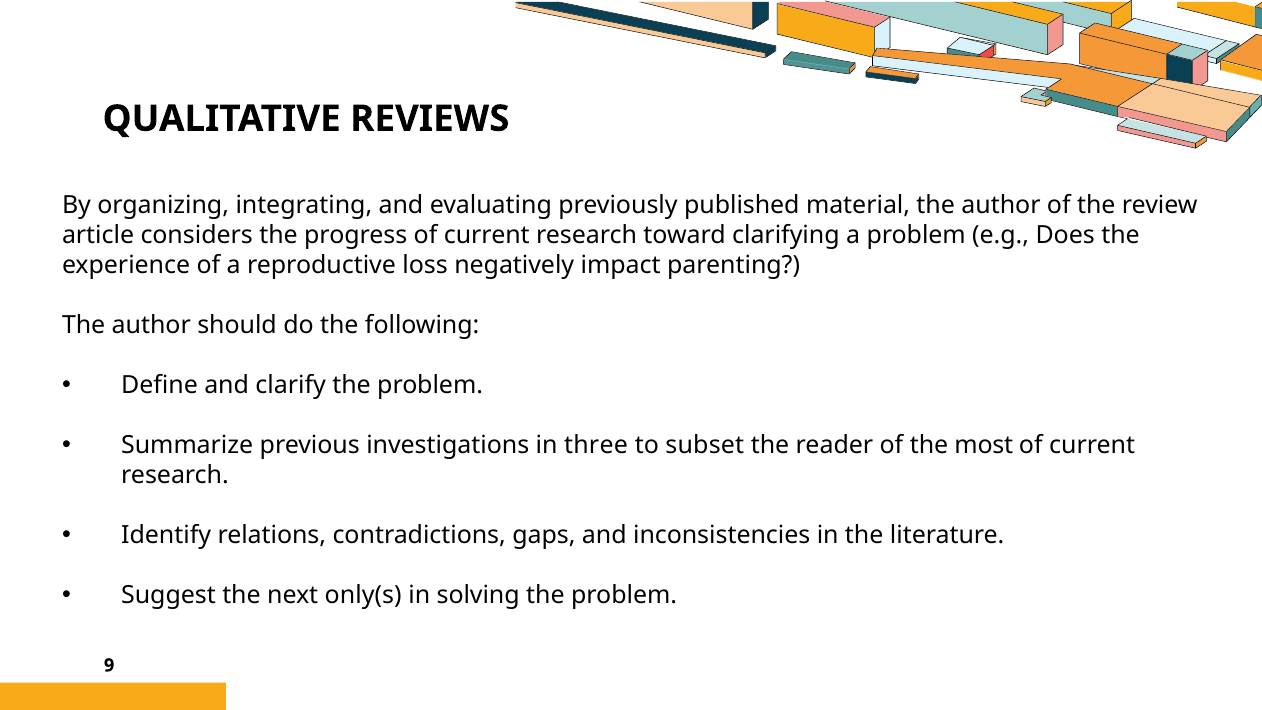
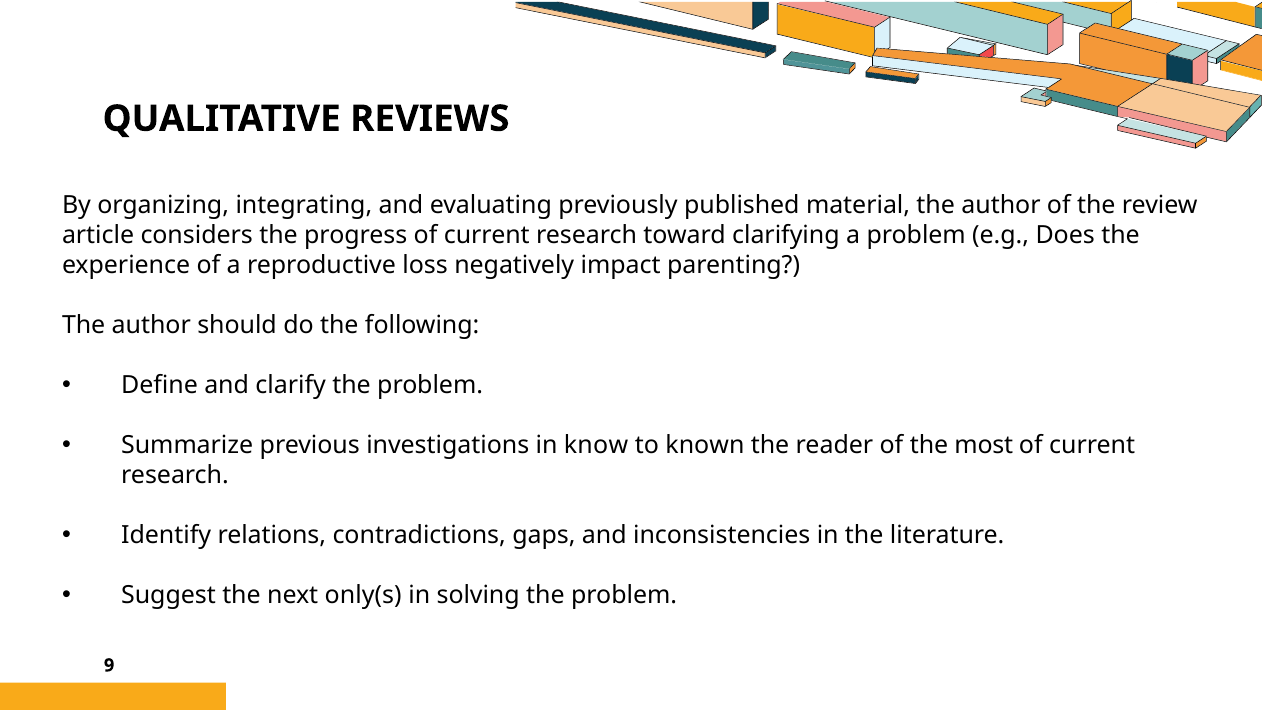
three: three -> know
subset: subset -> known
